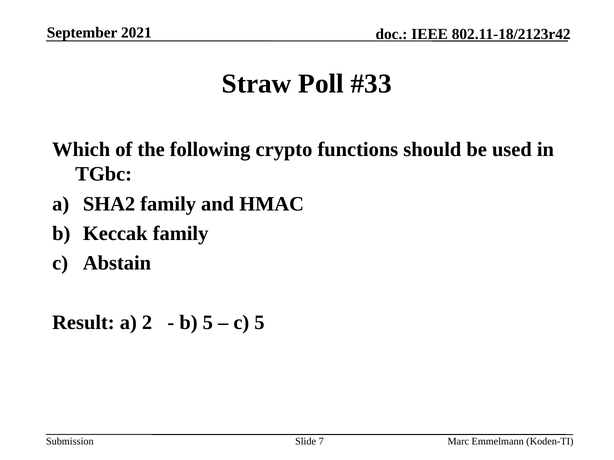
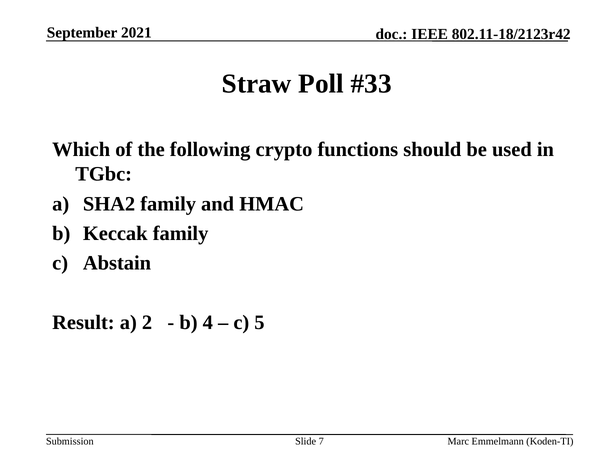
b 5: 5 -> 4
